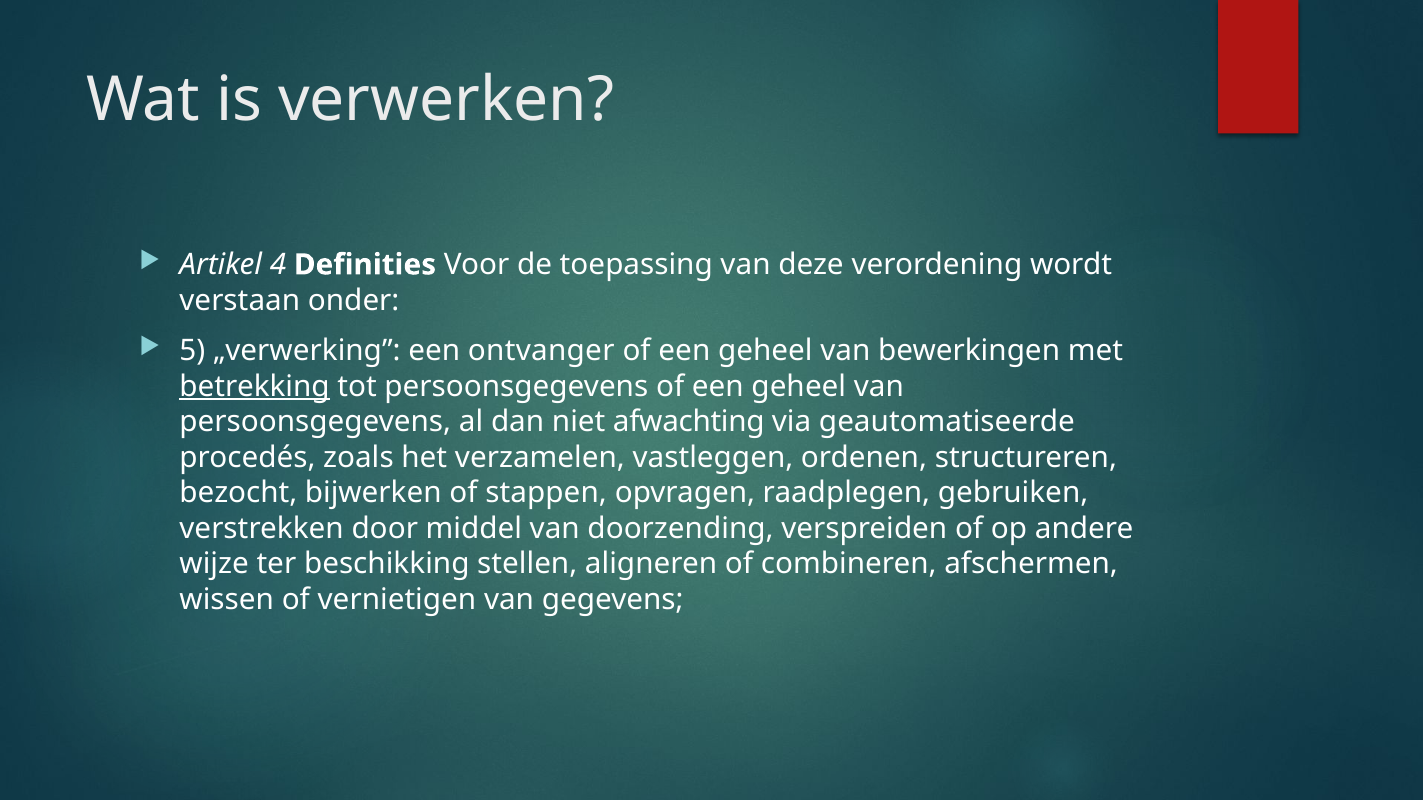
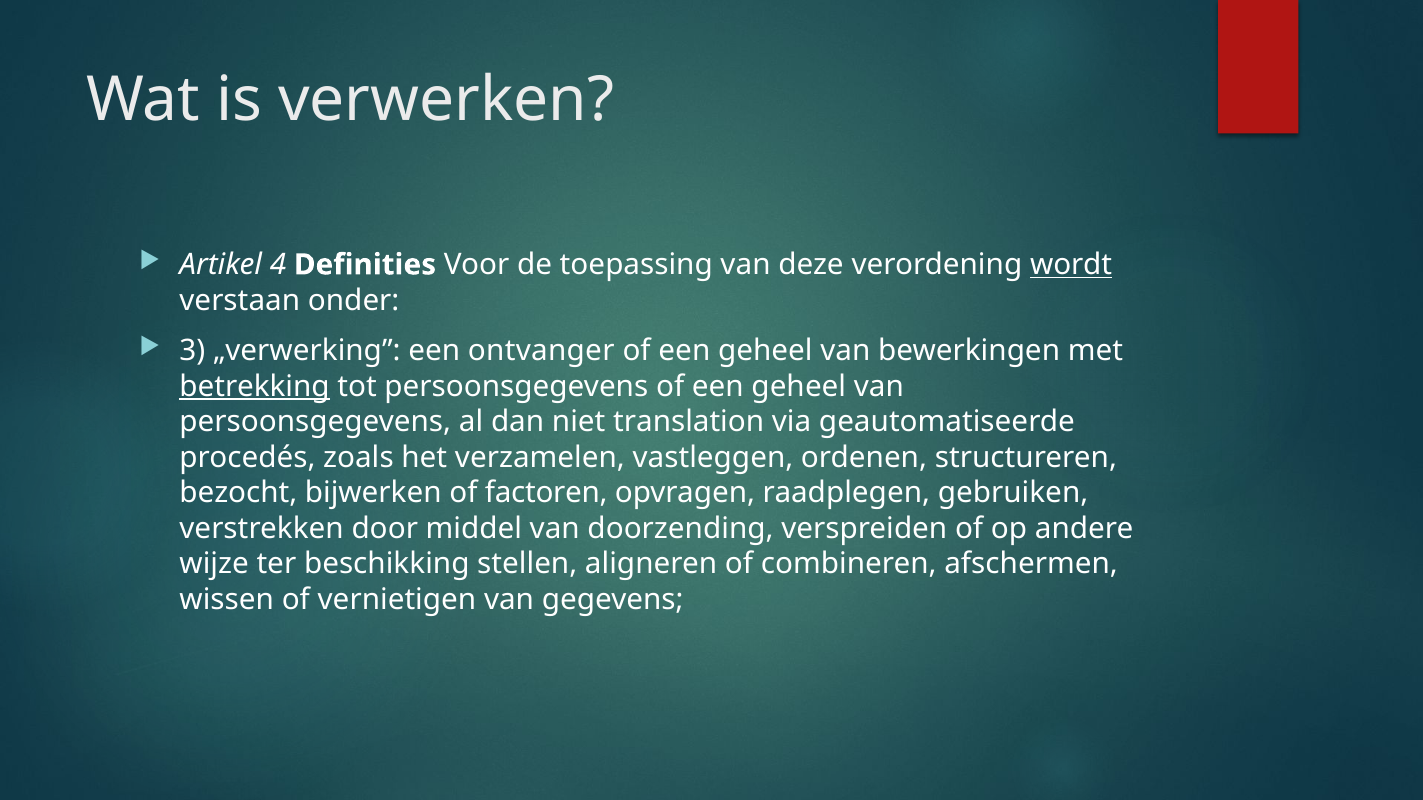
wordt underline: none -> present
5: 5 -> 3
afwachting: afwachting -> translation
stappen: stappen -> factoren
